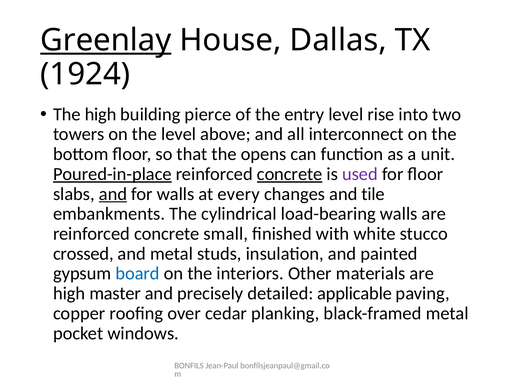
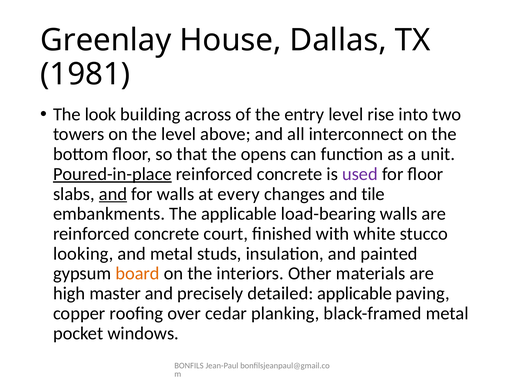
Greenlay underline: present -> none
1924: 1924 -> 1981
The high: high -> look
pierce: pierce -> across
concrete at (290, 174) underline: present -> none
The cylindrical: cylindrical -> applicable
small: small -> court
crossed: crossed -> looking
board colour: blue -> orange
